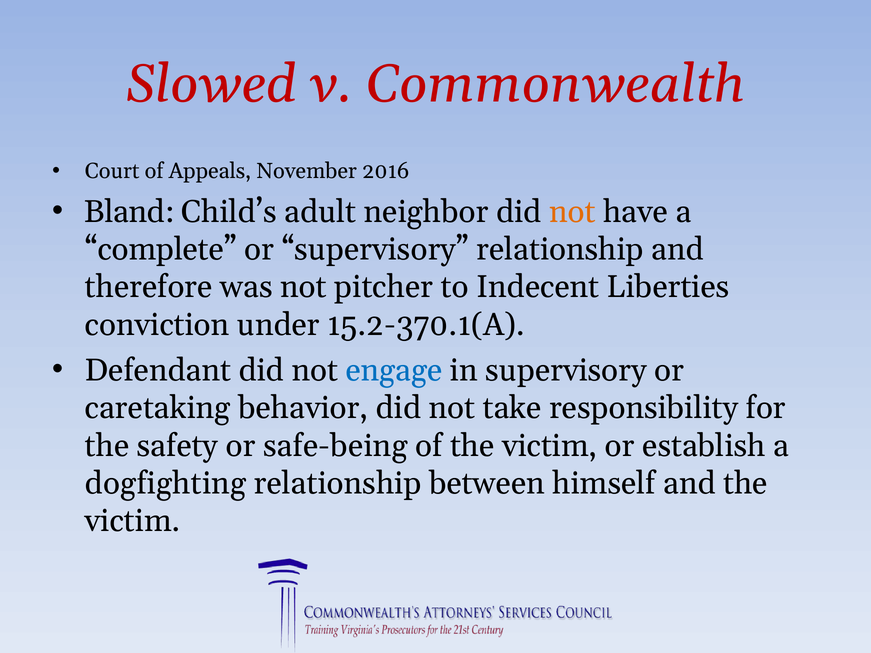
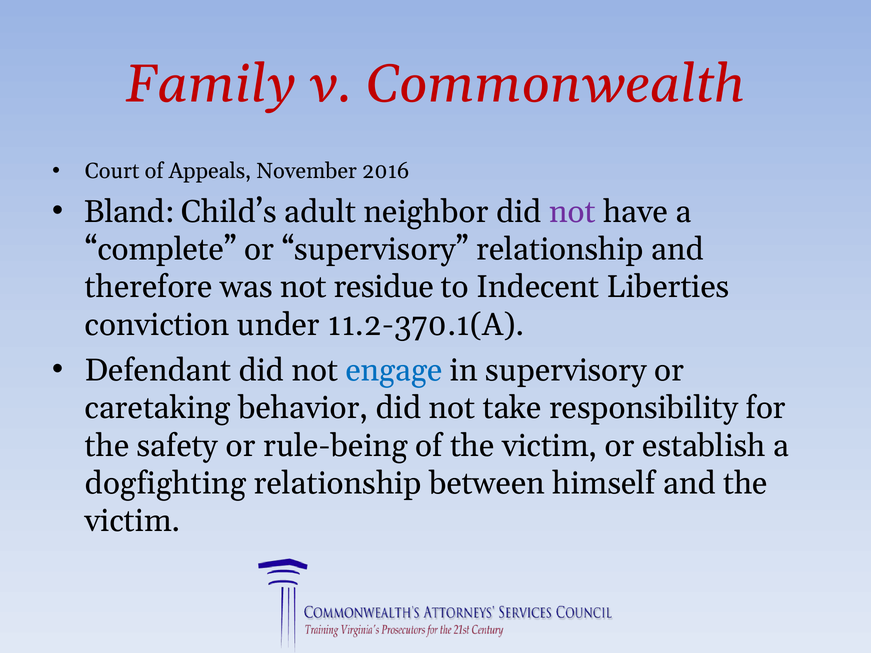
Slowed: Slowed -> Family
not at (572, 212) colour: orange -> purple
pitcher: pitcher -> residue
15.2-370.1(A: 15.2-370.1(A -> 11.2-370.1(A
safe-being: safe-being -> rule-being
